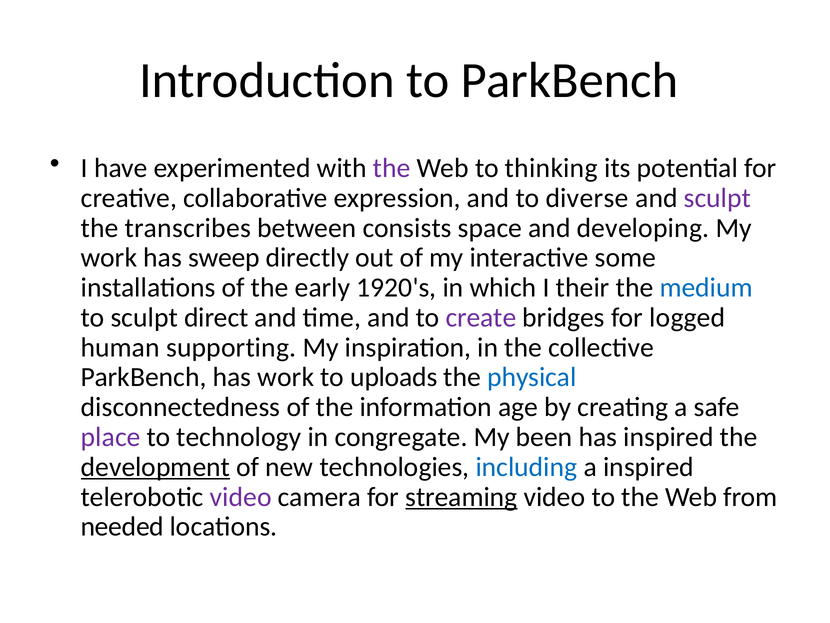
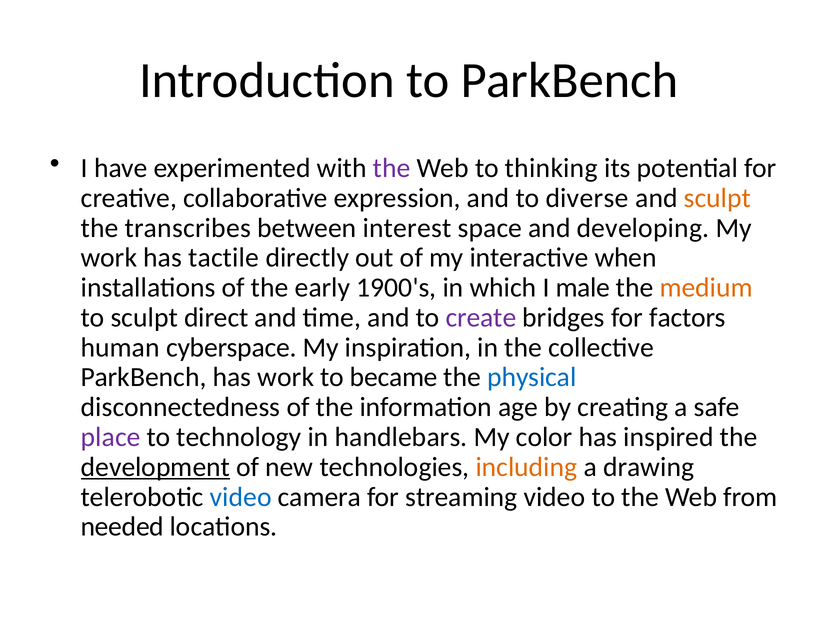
sculpt at (717, 198) colour: purple -> orange
consists: consists -> interest
sweep: sweep -> tactile
some: some -> when
1920's: 1920's -> 1900's
their: their -> male
medium colour: blue -> orange
logged: logged -> factors
supporting: supporting -> cyberspace
uploads: uploads -> became
congregate: congregate -> handlebars
been: been -> color
including colour: blue -> orange
a inspired: inspired -> drawing
video at (241, 496) colour: purple -> blue
streaming underline: present -> none
